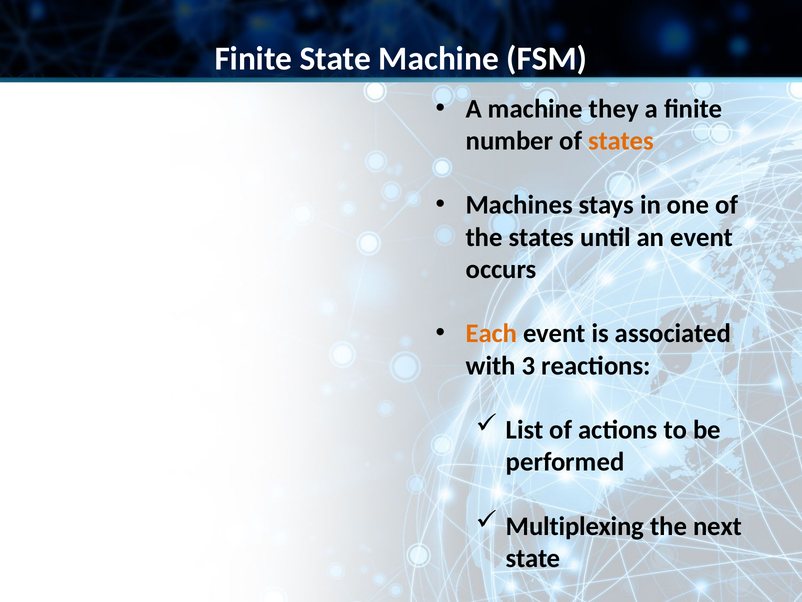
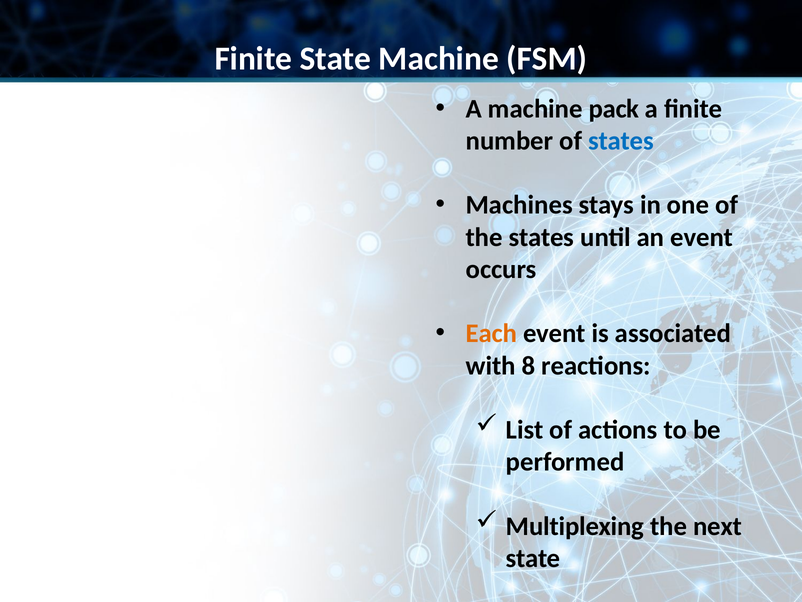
they: they -> pack
states at (621, 141) colour: orange -> blue
3: 3 -> 8
